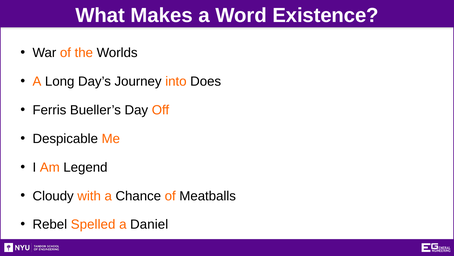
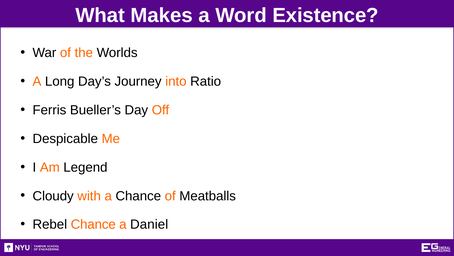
Does: Does -> Ratio
Rebel Spelled: Spelled -> Chance
